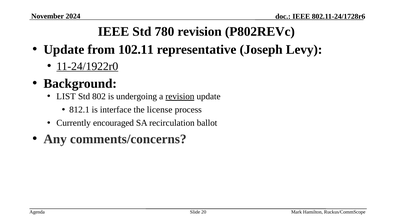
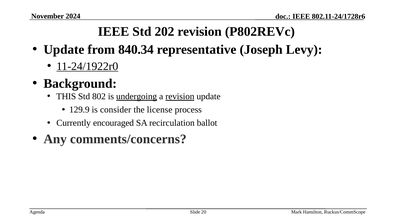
780: 780 -> 202
102.11: 102.11 -> 840.34
LIST: LIST -> THIS
undergoing underline: none -> present
812.1: 812.1 -> 129.9
interface: interface -> consider
